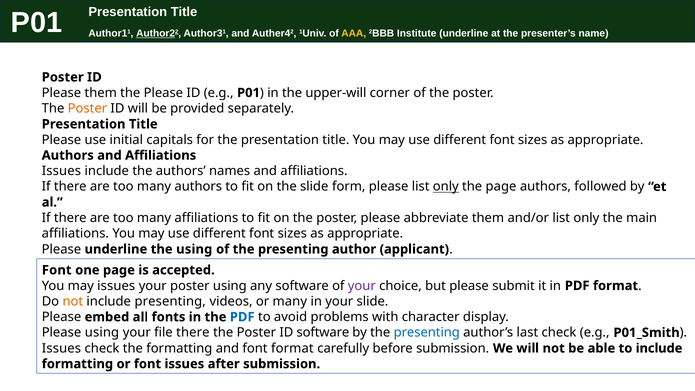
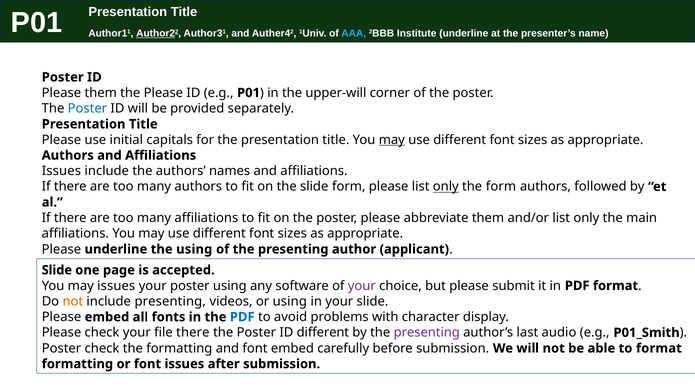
AAA colour: yellow -> light blue
Poster at (87, 108) colour: orange -> blue
may at (392, 140) underline: none -> present
the page: page -> form
Font at (57, 270): Font -> Slide
or many: many -> using
Please using: using -> check
ID software: software -> different
presenting at (427, 333) colour: blue -> purple
last check: check -> audio
Issues at (61, 348): Issues -> Poster
font format: format -> embed
to include: include -> format
